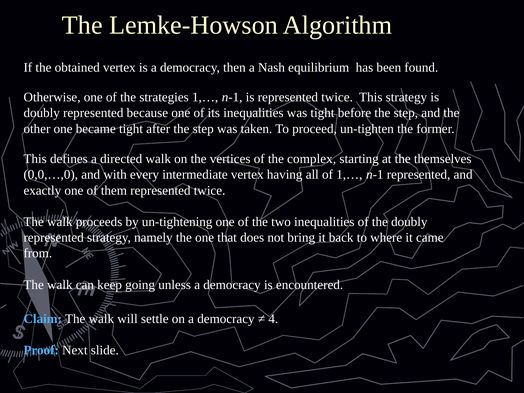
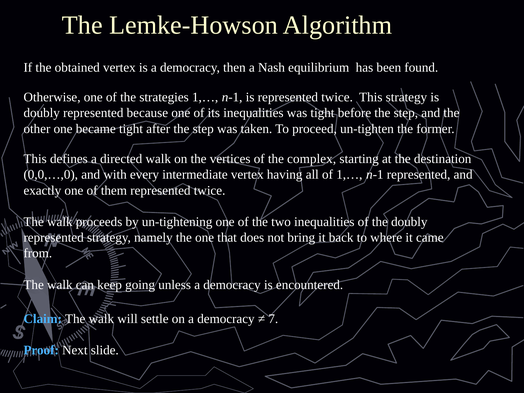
themselves: themselves -> destination
4: 4 -> 7
